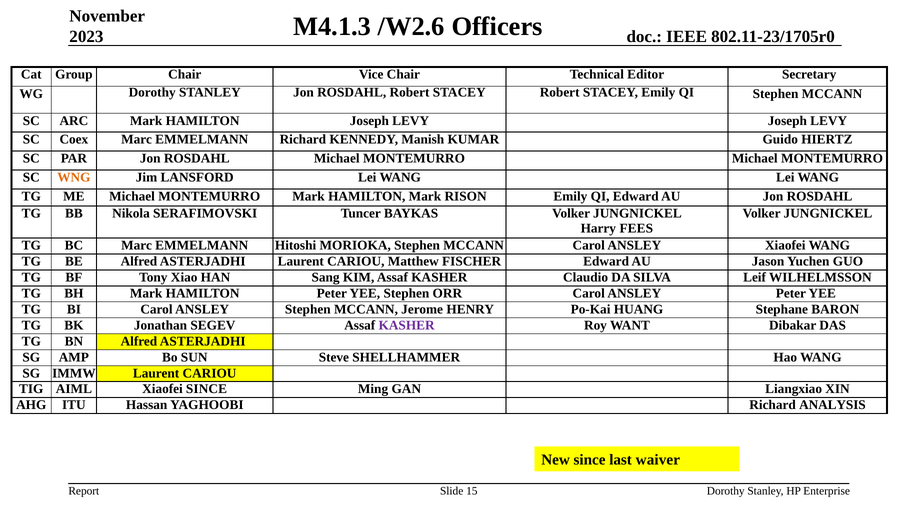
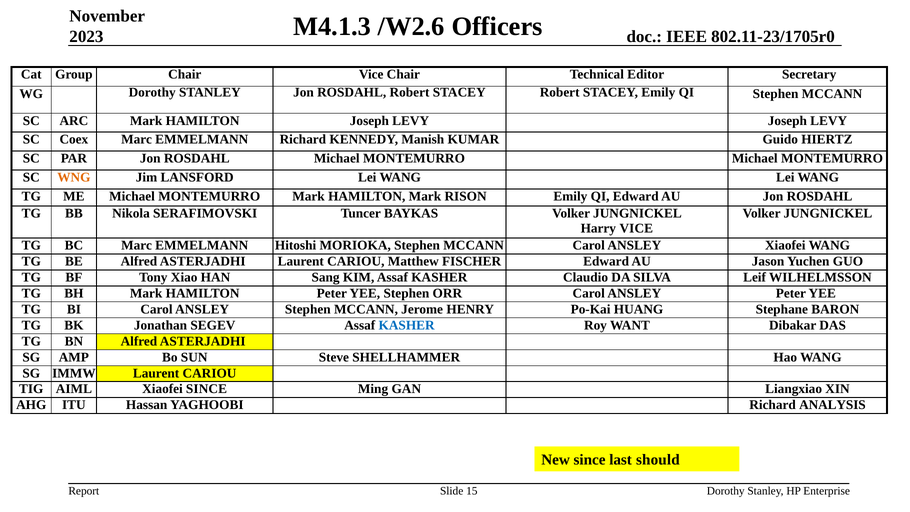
Harry FEES: FEES -> VICE
KASHER at (407, 325) colour: purple -> blue
waiver: waiver -> should
